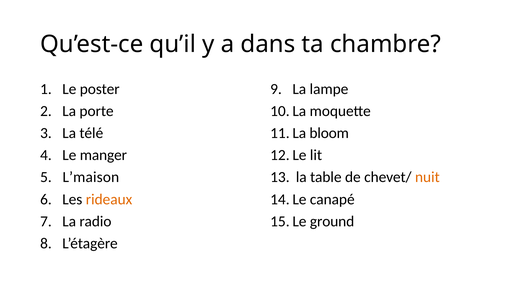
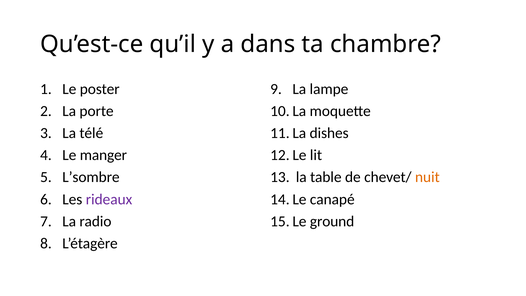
bloom: bloom -> dishes
L’maison: L’maison -> L’sombre
rideaux colour: orange -> purple
